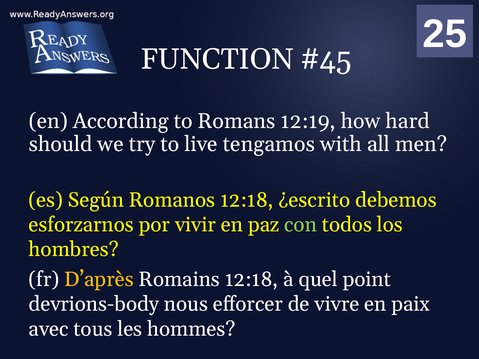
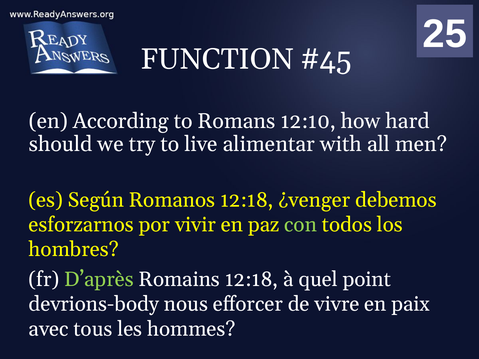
12:19: 12:19 -> 12:10
tengamos: tengamos -> alimentar
¿escrito: ¿escrito -> ¿venger
D’après colour: yellow -> light green
